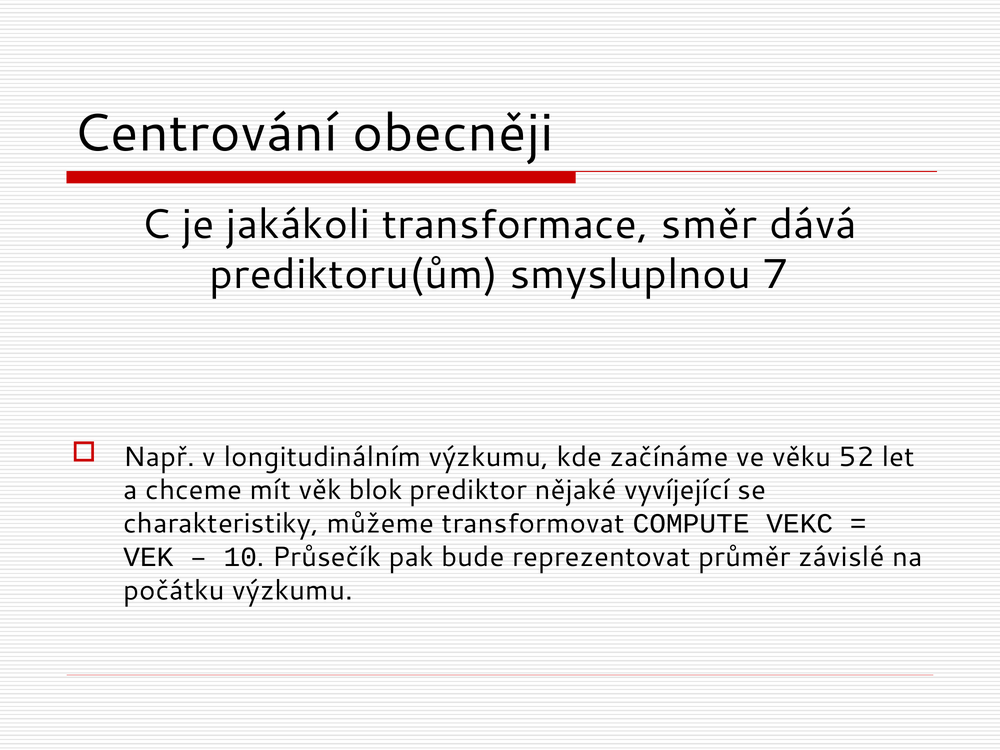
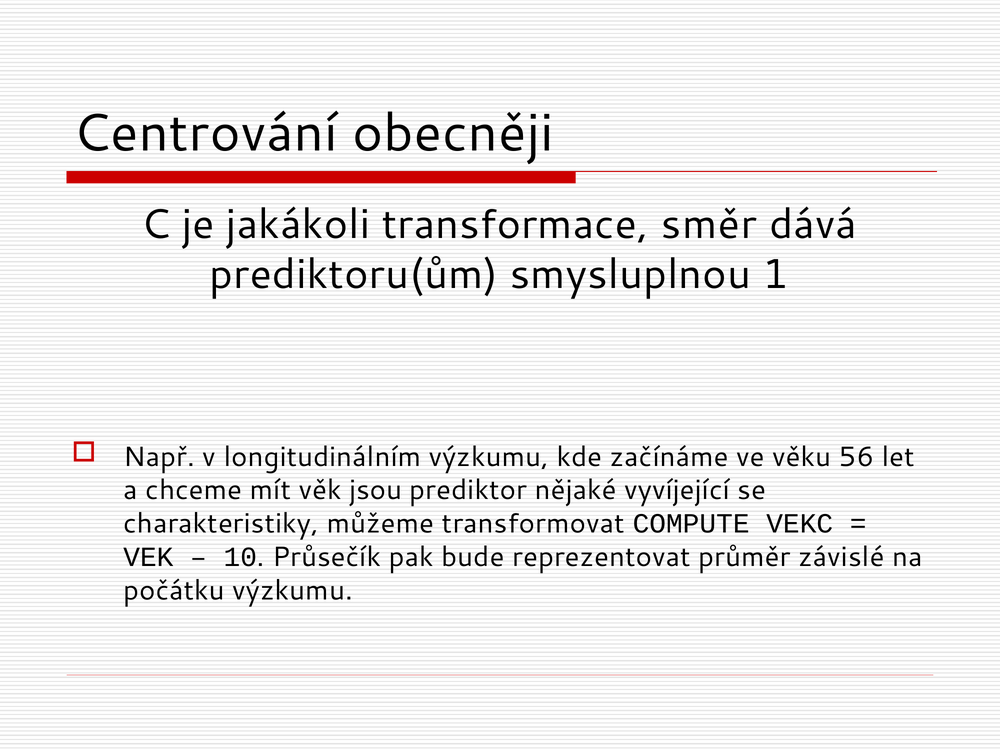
7: 7 -> 1
52: 52 -> 56
blok: blok -> jsou
